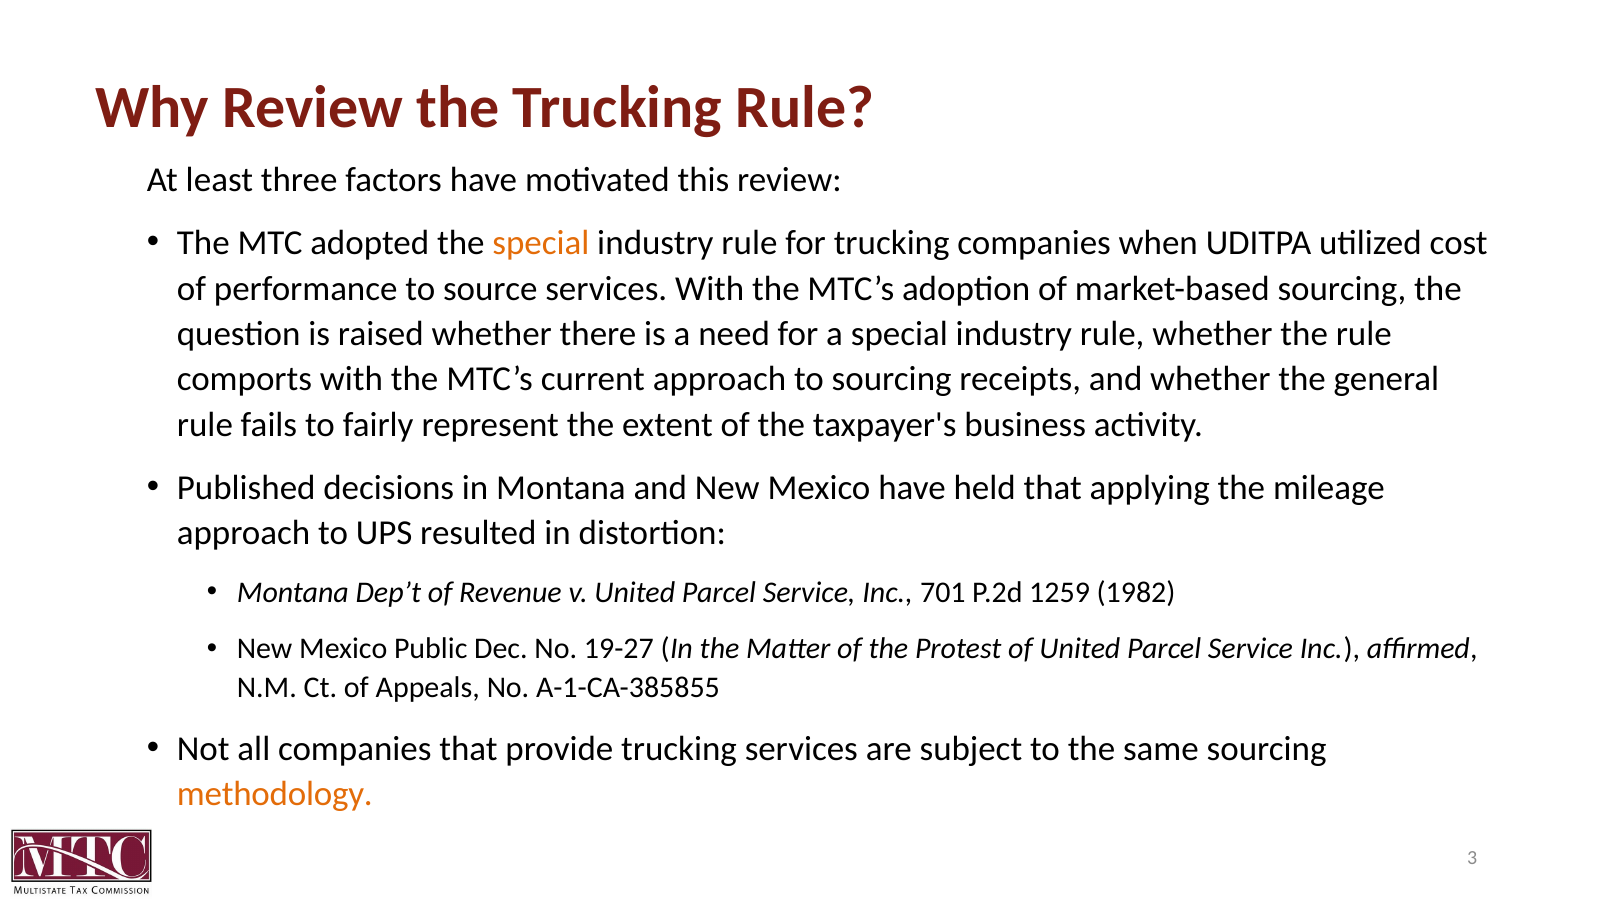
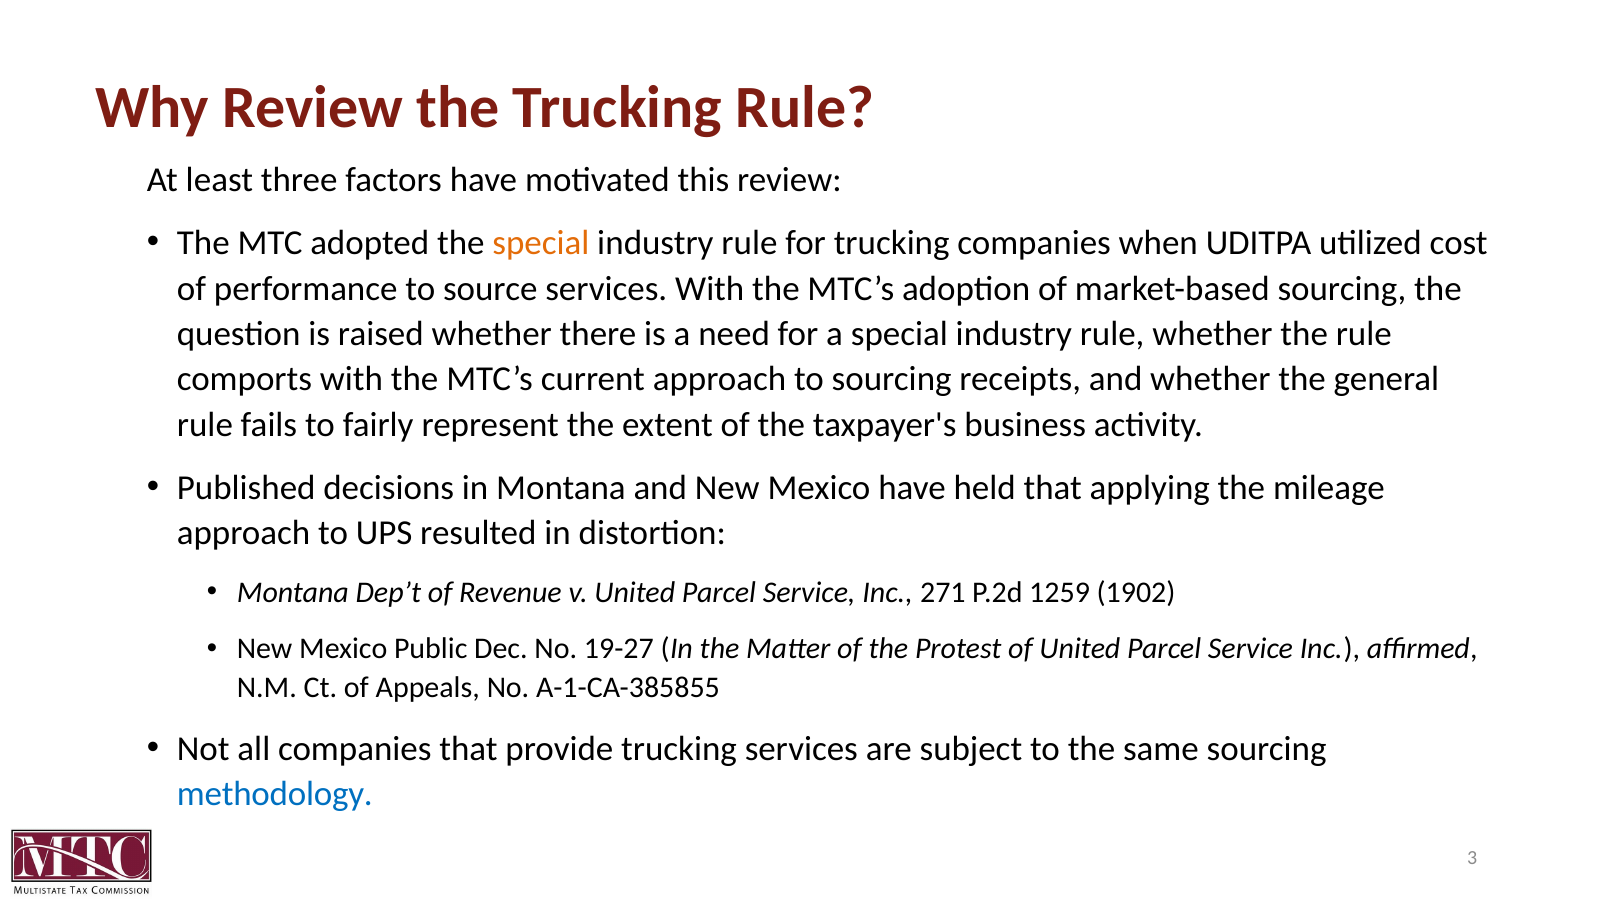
701: 701 -> 271
1982: 1982 -> 1902
methodology colour: orange -> blue
